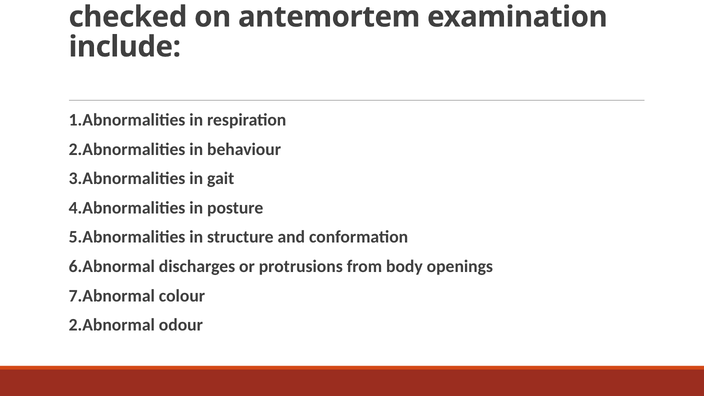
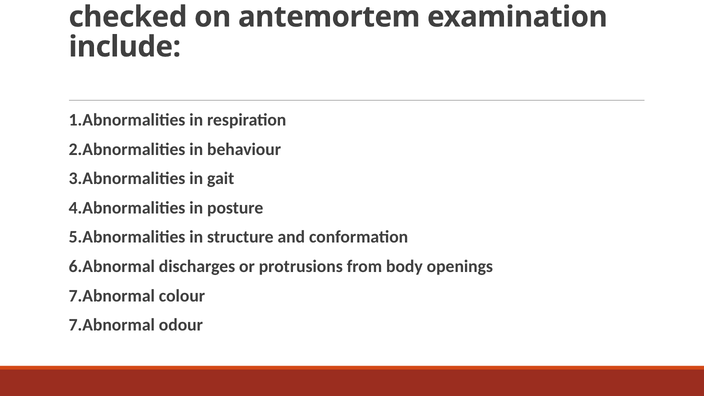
2.Abnormal at (112, 325): 2.Abnormal -> 7.Abnormal
